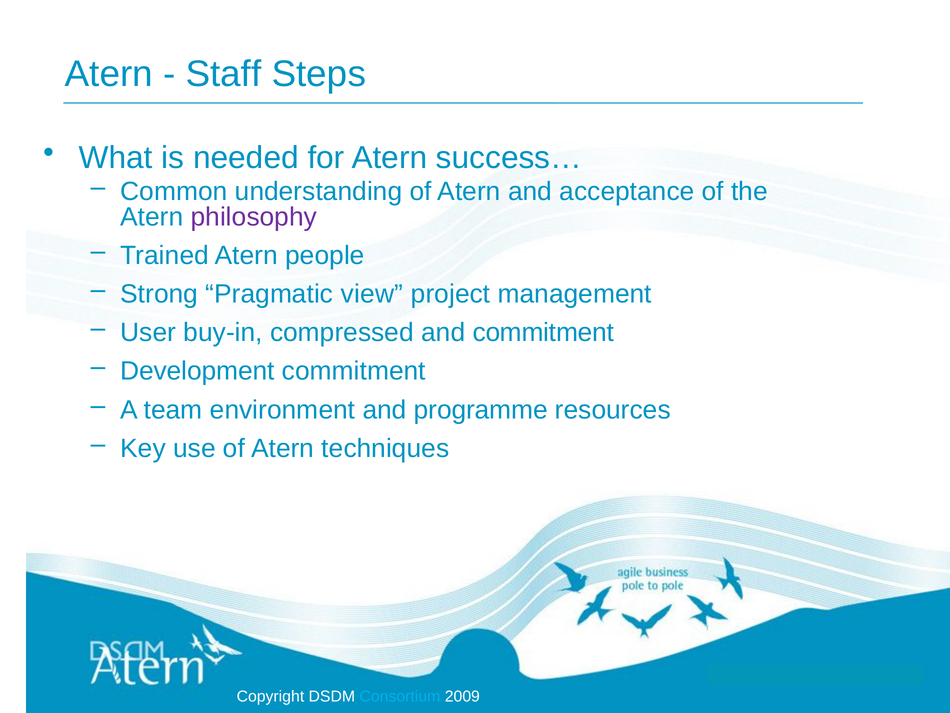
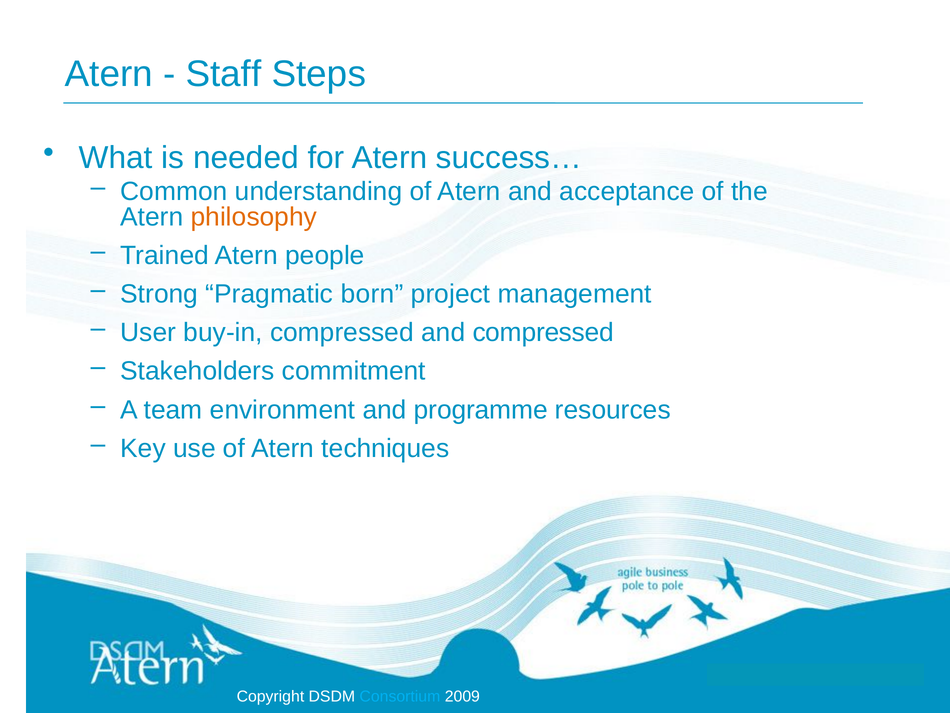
philosophy colour: purple -> orange
view: view -> born
and commitment: commitment -> compressed
Development: Development -> Stakeholders
